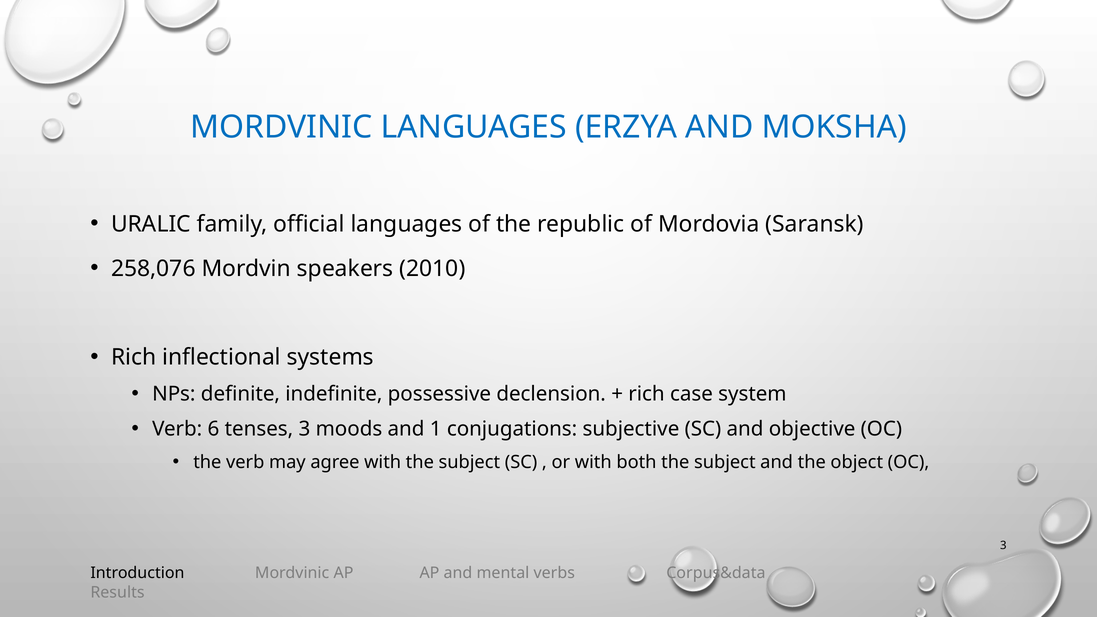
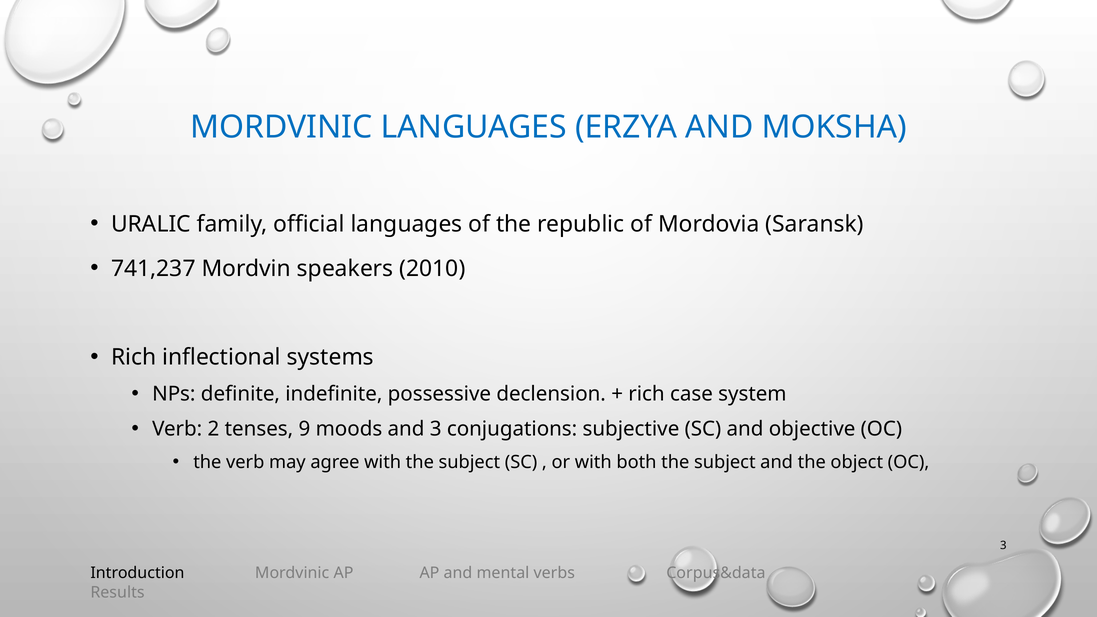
258,076: 258,076 -> 741,237
6: 6 -> 2
tenses 3: 3 -> 9
and 1: 1 -> 3
